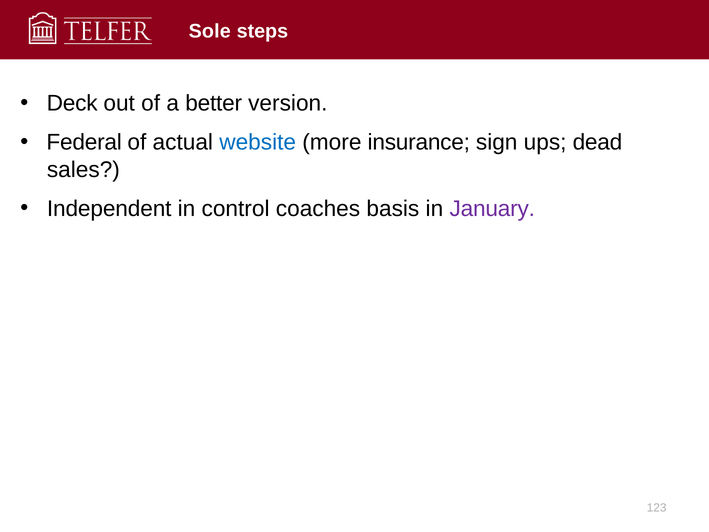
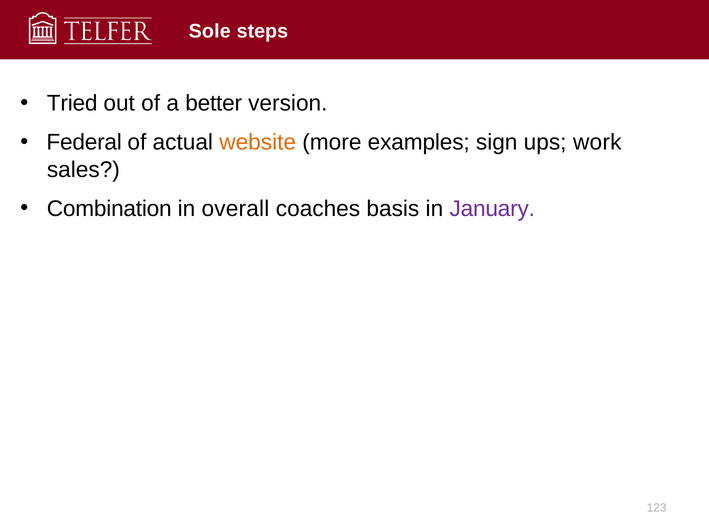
Deck: Deck -> Tried
website colour: blue -> orange
insurance: insurance -> examples
dead: dead -> work
Independent: Independent -> Combination
control: control -> overall
